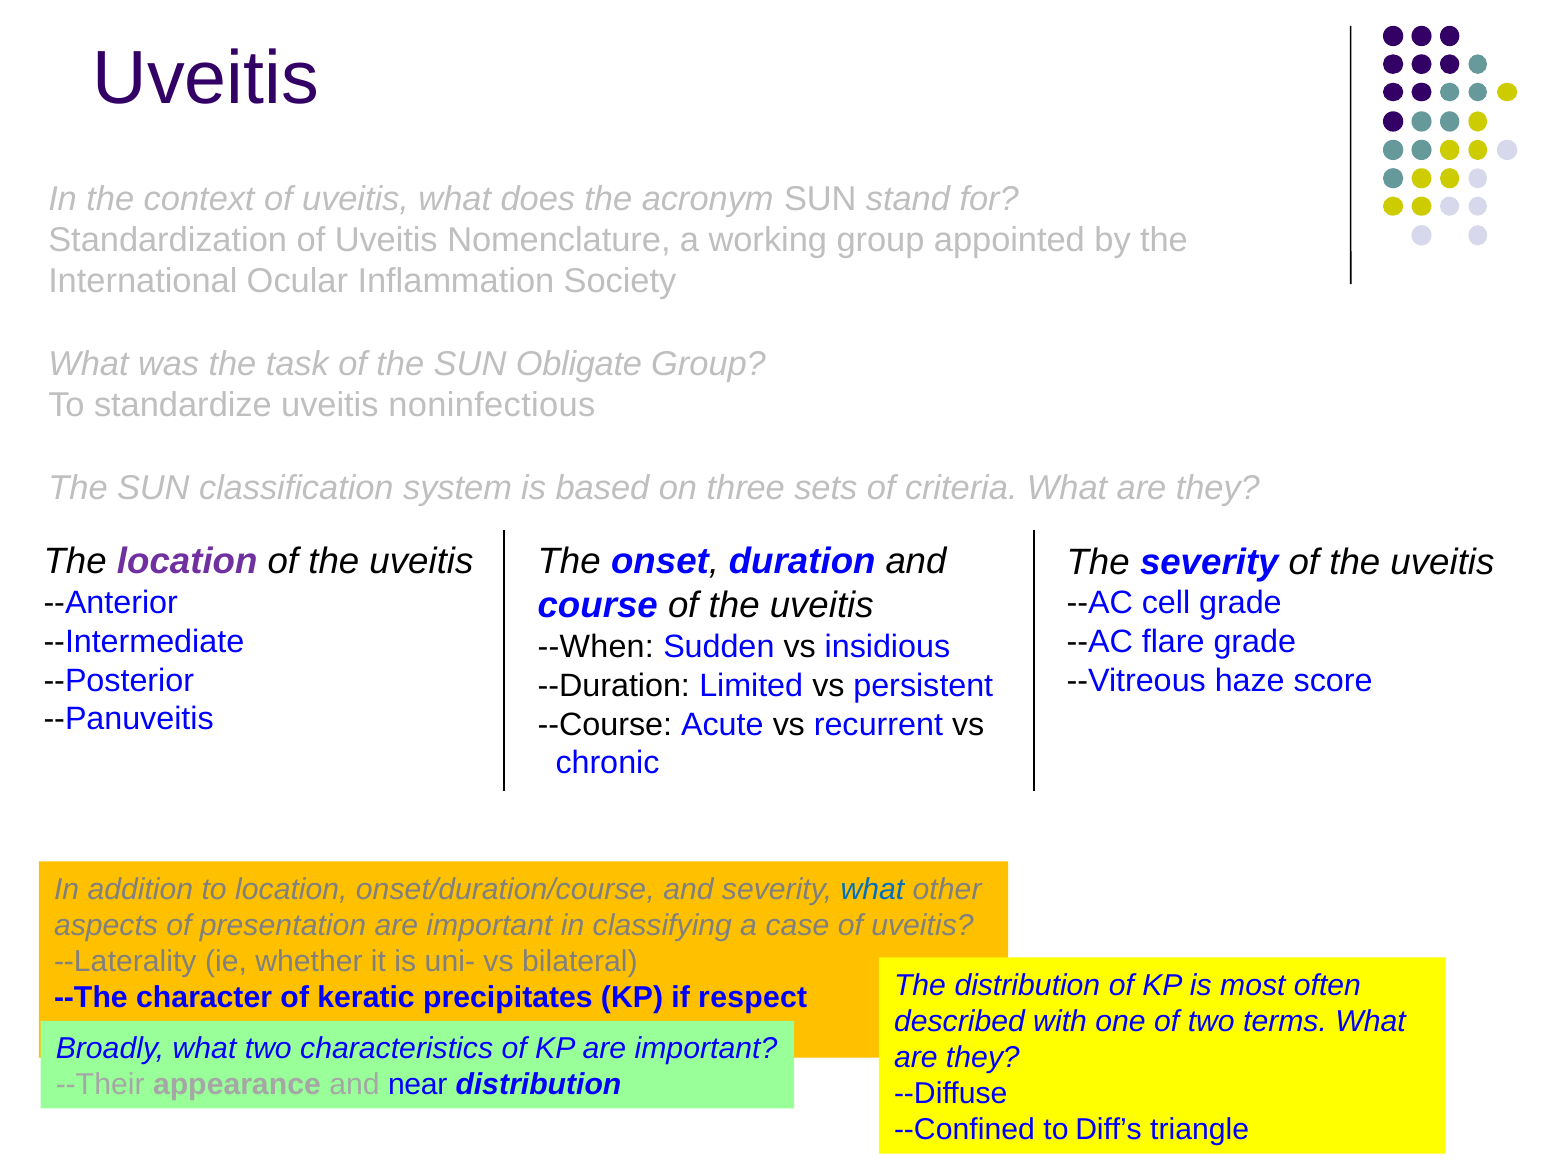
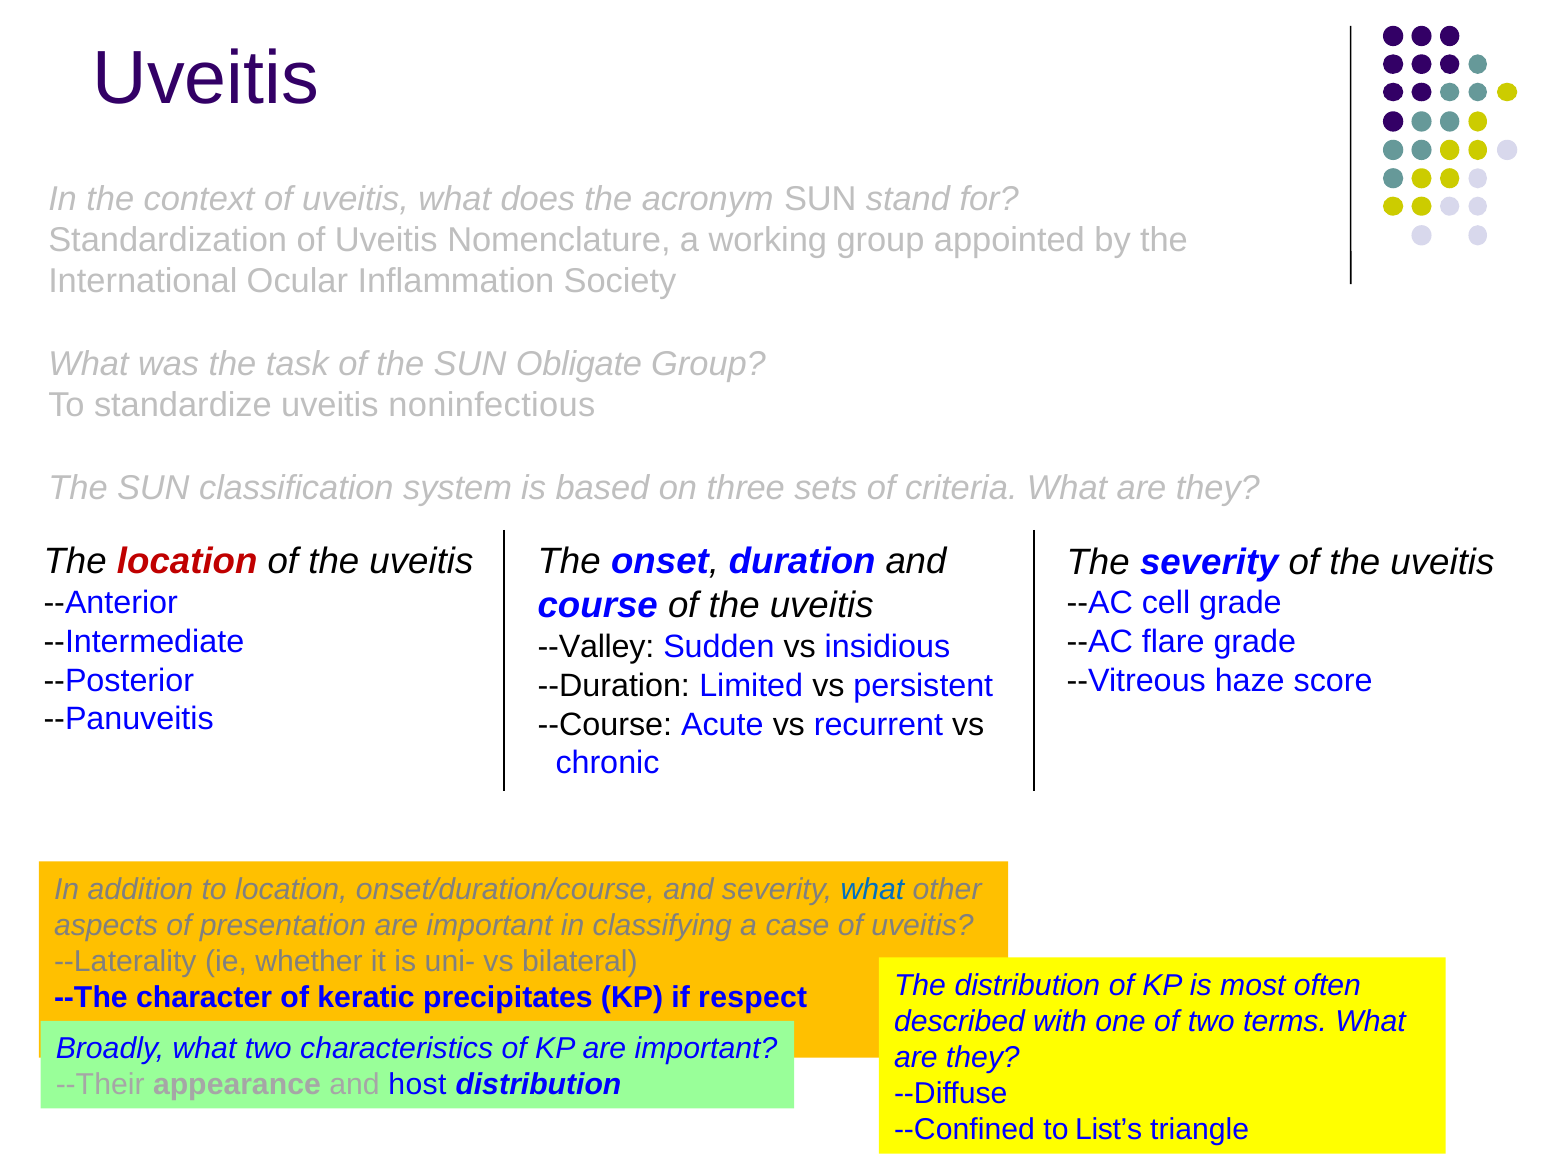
location at (187, 562) colour: purple -> red
--When: --When -> --Valley
near: near -> host
Diff’s: Diff’s -> List’s
